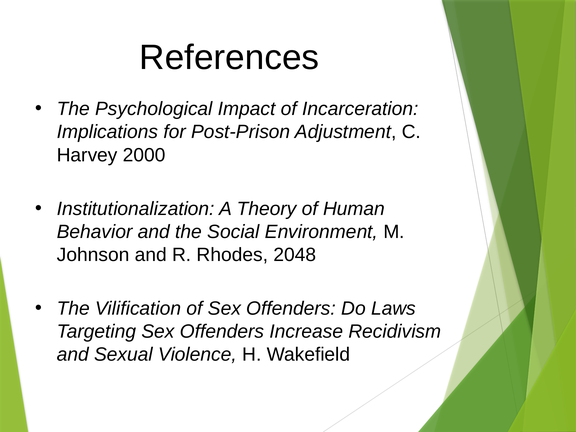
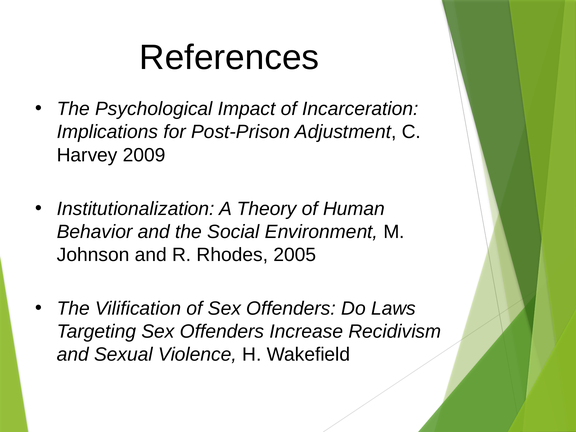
2000: 2000 -> 2009
2048: 2048 -> 2005
